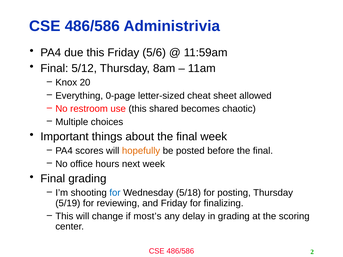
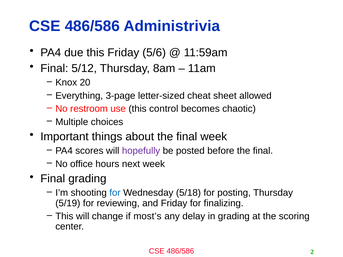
0-page: 0-page -> 3-page
shared: shared -> control
hopefully colour: orange -> purple
